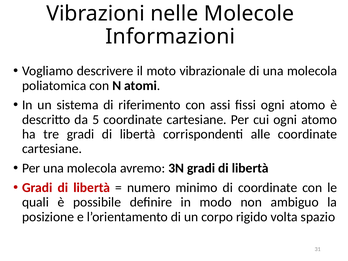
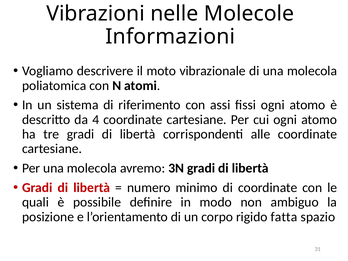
5: 5 -> 4
volta: volta -> fatta
